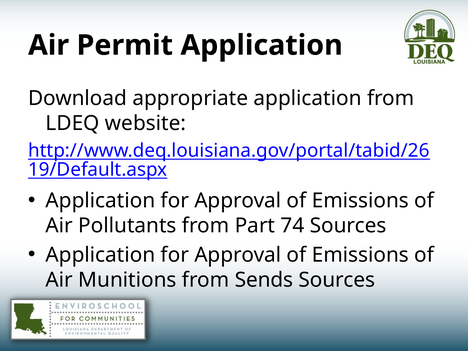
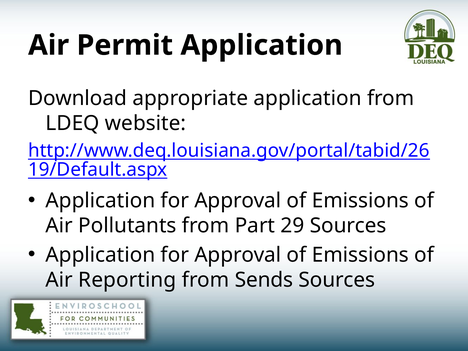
74: 74 -> 29
Munitions: Munitions -> Reporting
